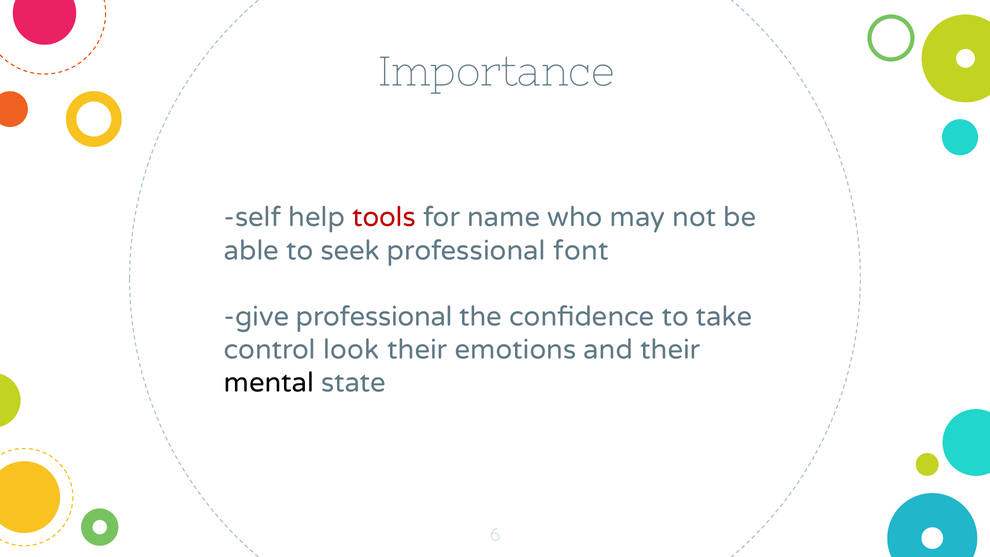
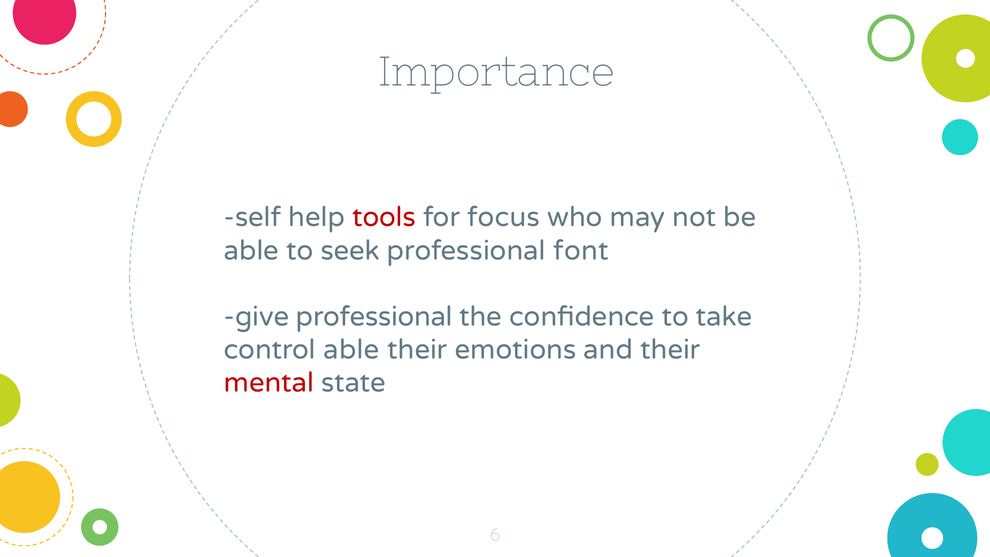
name: name -> focus
control look: look -> able
mental colour: black -> red
